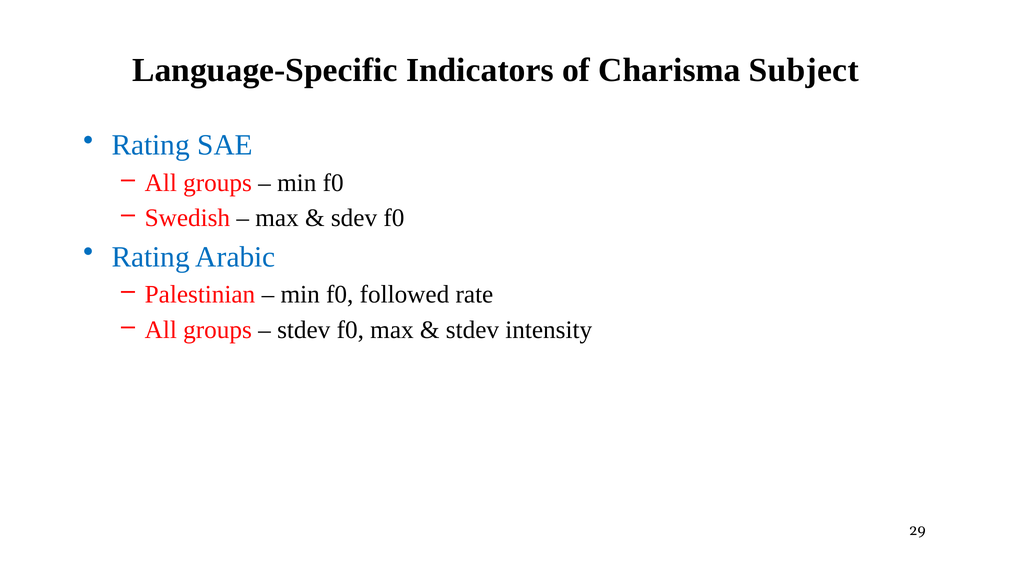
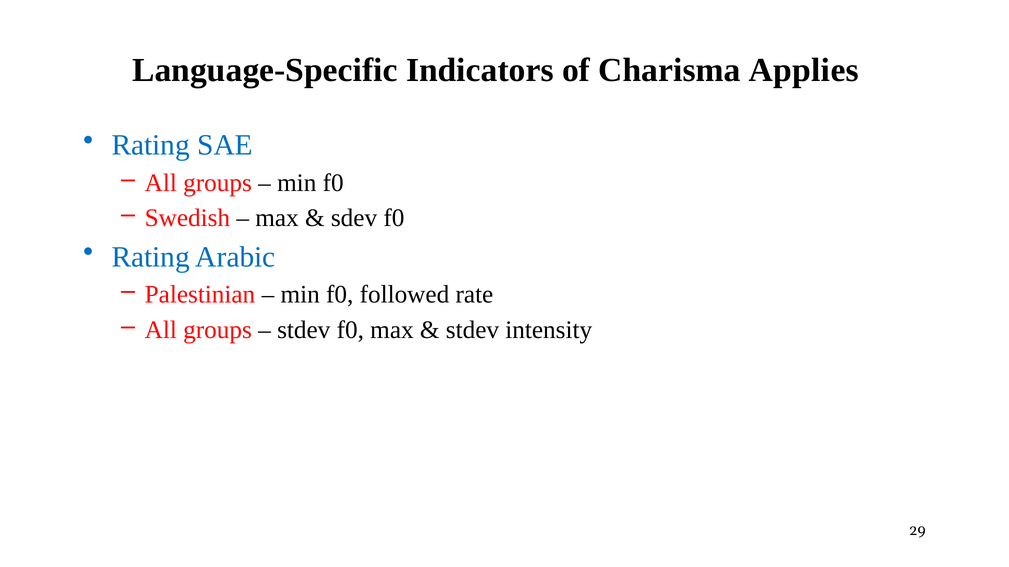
Subject: Subject -> Applies
